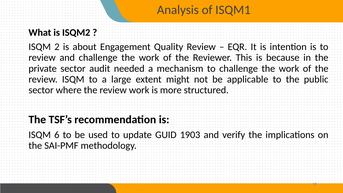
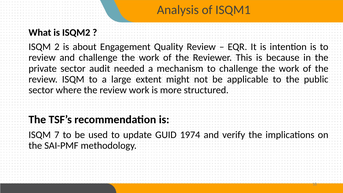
6: 6 -> 7
1903: 1903 -> 1974
